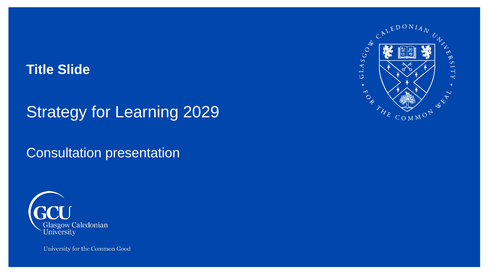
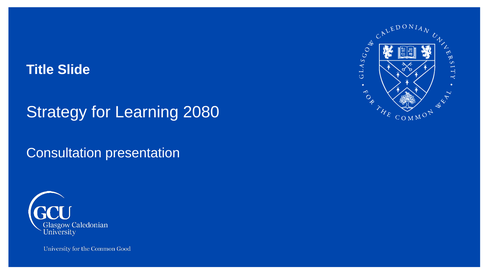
2029: 2029 -> 2080
